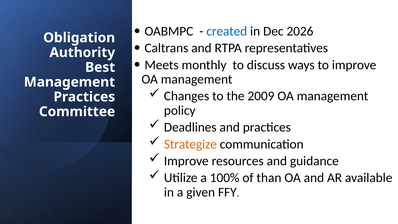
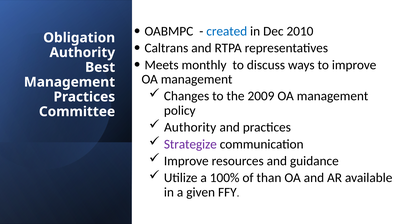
2026: 2026 -> 2010
Deadlines at (190, 127): Deadlines -> Authority
Strategize colour: orange -> purple
